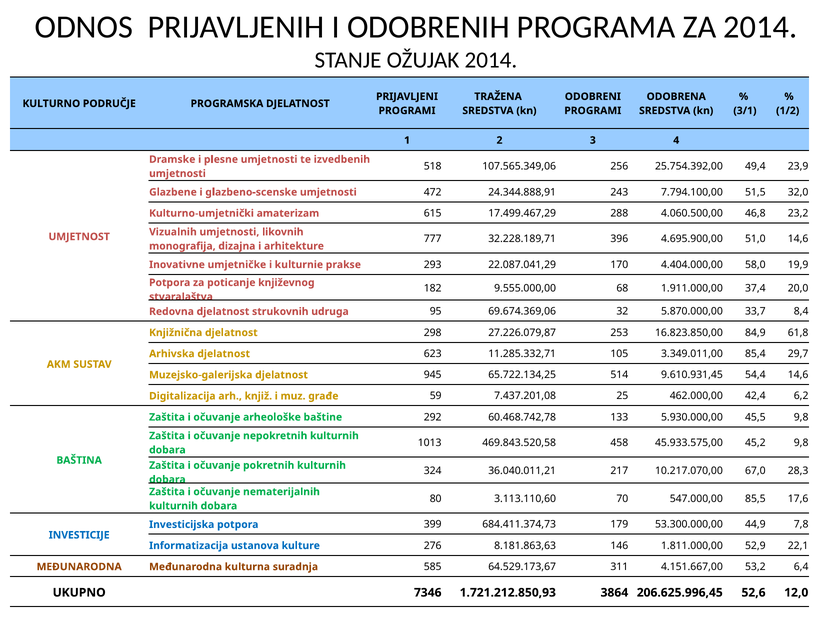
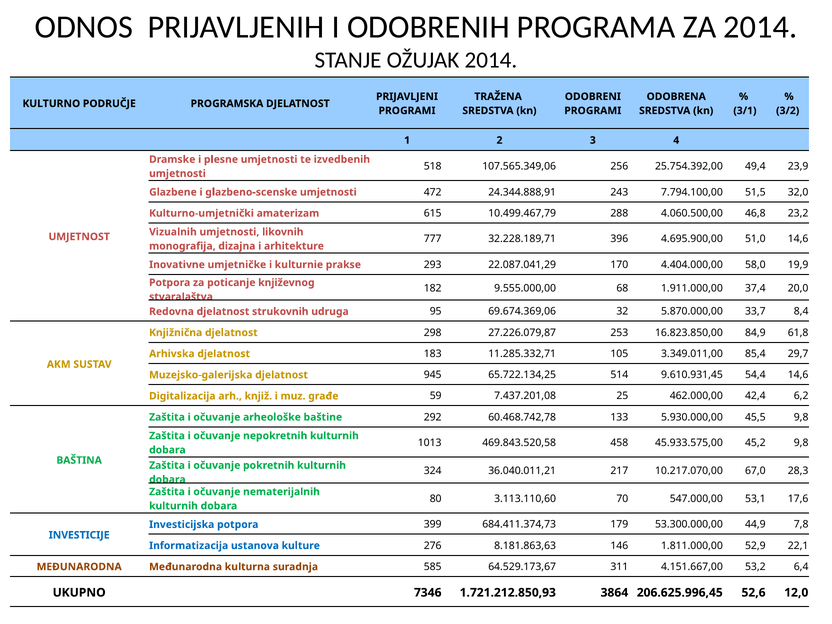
1/2: 1/2 -> 3/2
17.499.467,29: 17.499.467,29 -> 10.499.467,79
623: 623 -> 183
85,5: 85,5 -> 53,1
